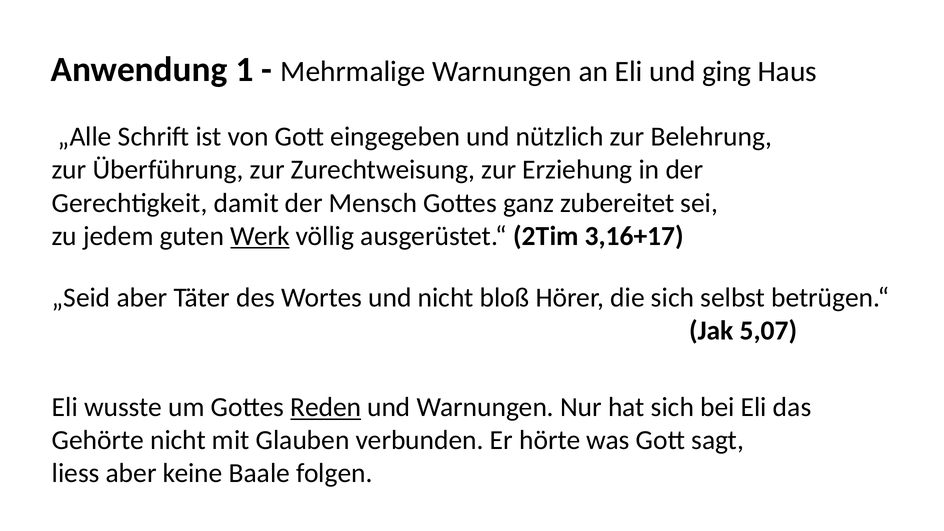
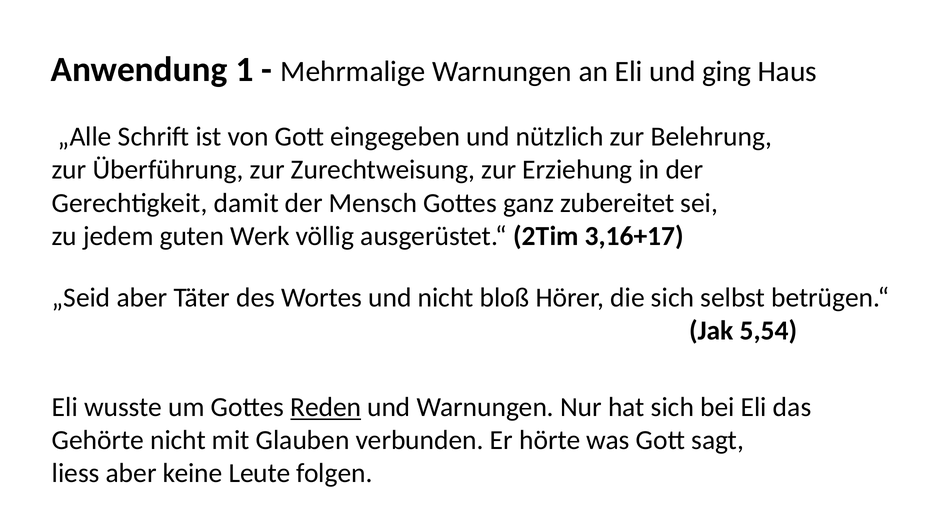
Werk underline: present -> none
5,07: 5,07 -> 5,54
Baale: Baale -> Leute
